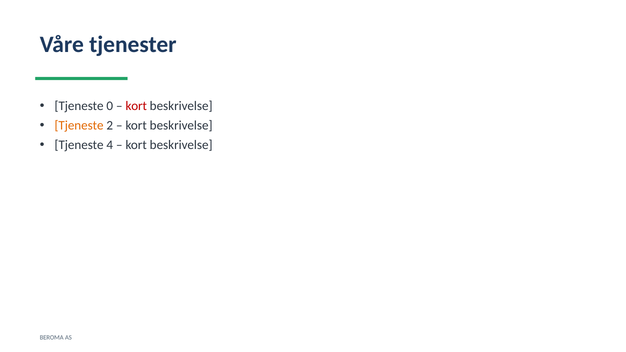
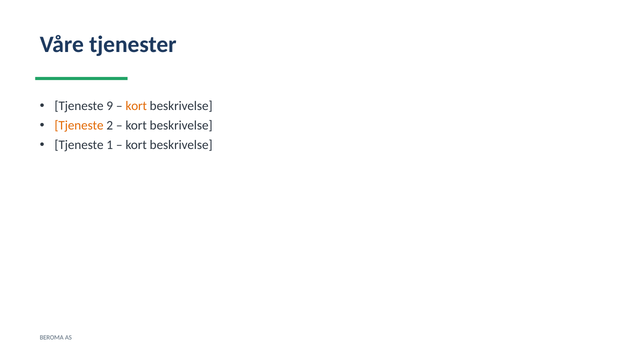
0: 0 -> 9
kort at (136, 106) colour: red -> orange
4: 4 -> 1
